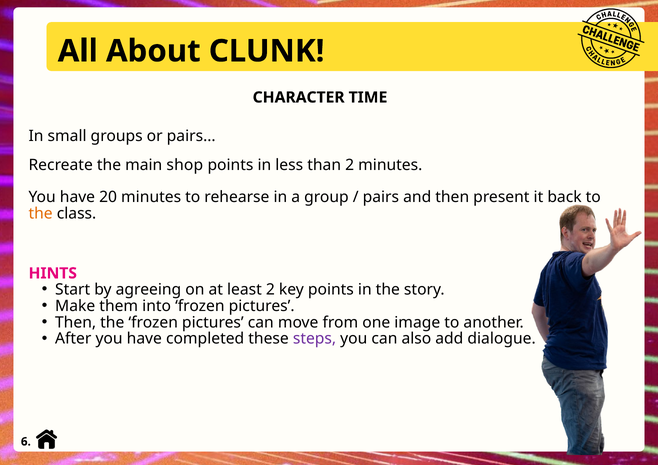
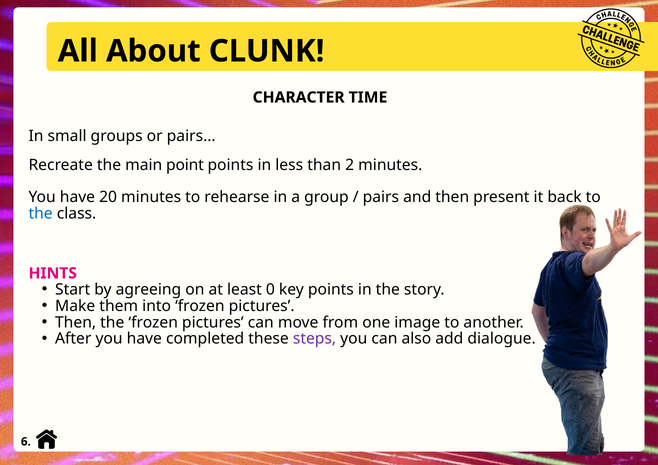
shop: shop -> point
the at (41, 214) colour: orange -> blue
least 2: 2 -> 0
